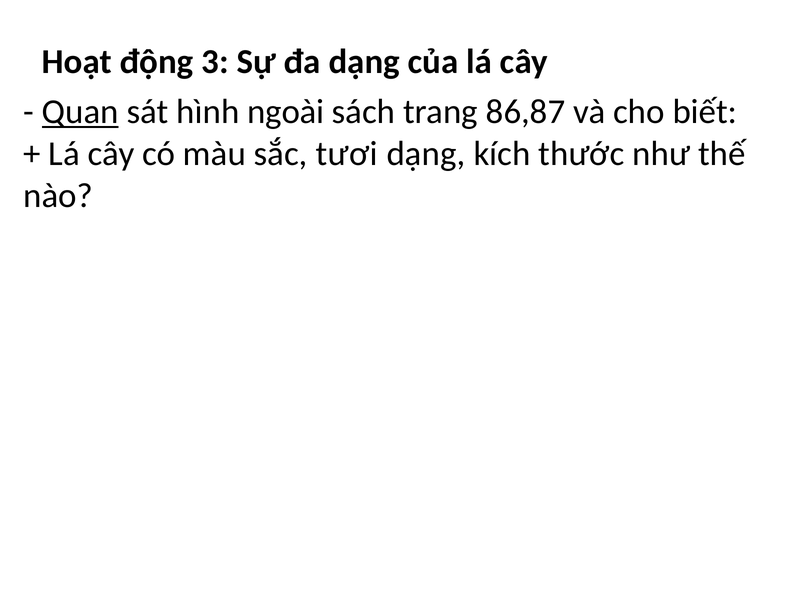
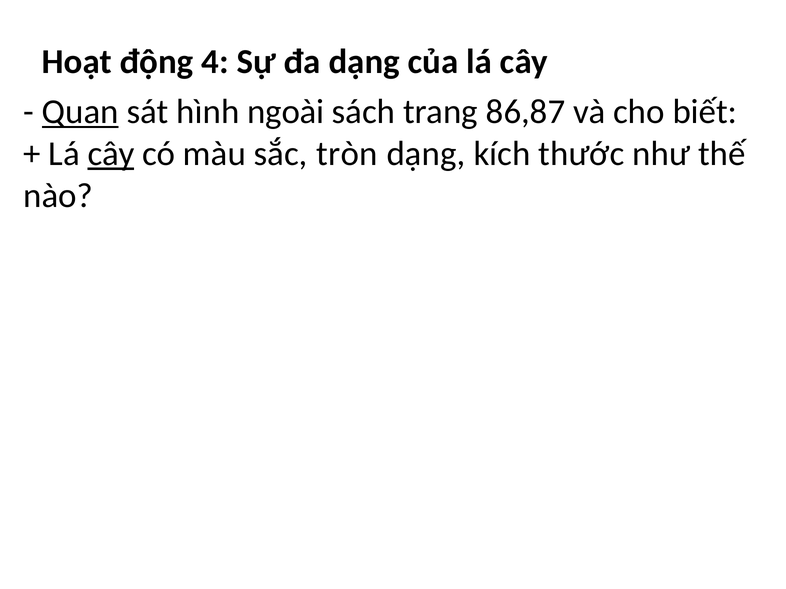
3: 3 -> 4
cây at (111, 154) underline: none -> present
tươi: tươi -> tròn
